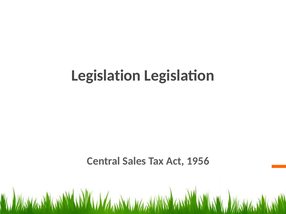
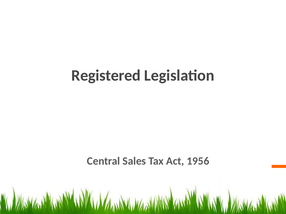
Legislation at (106, 76): Legislation -> Registered
